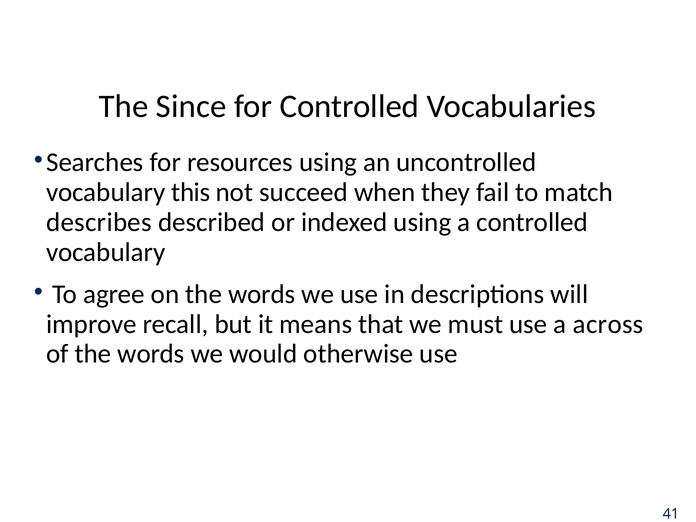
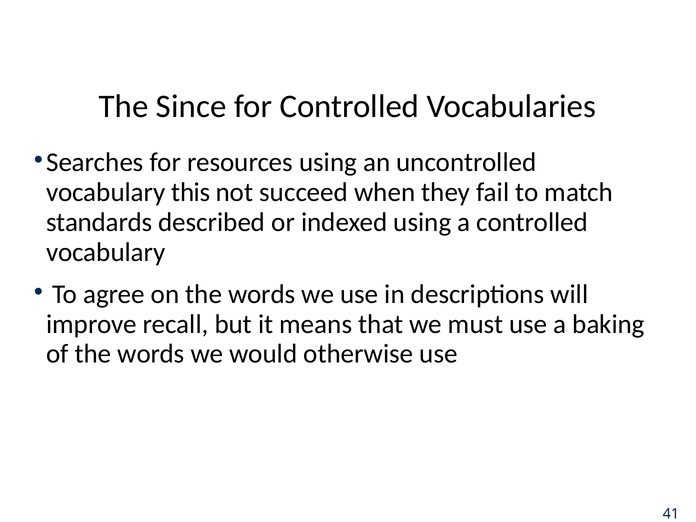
describes: describes -> standards
across: across -> baking
